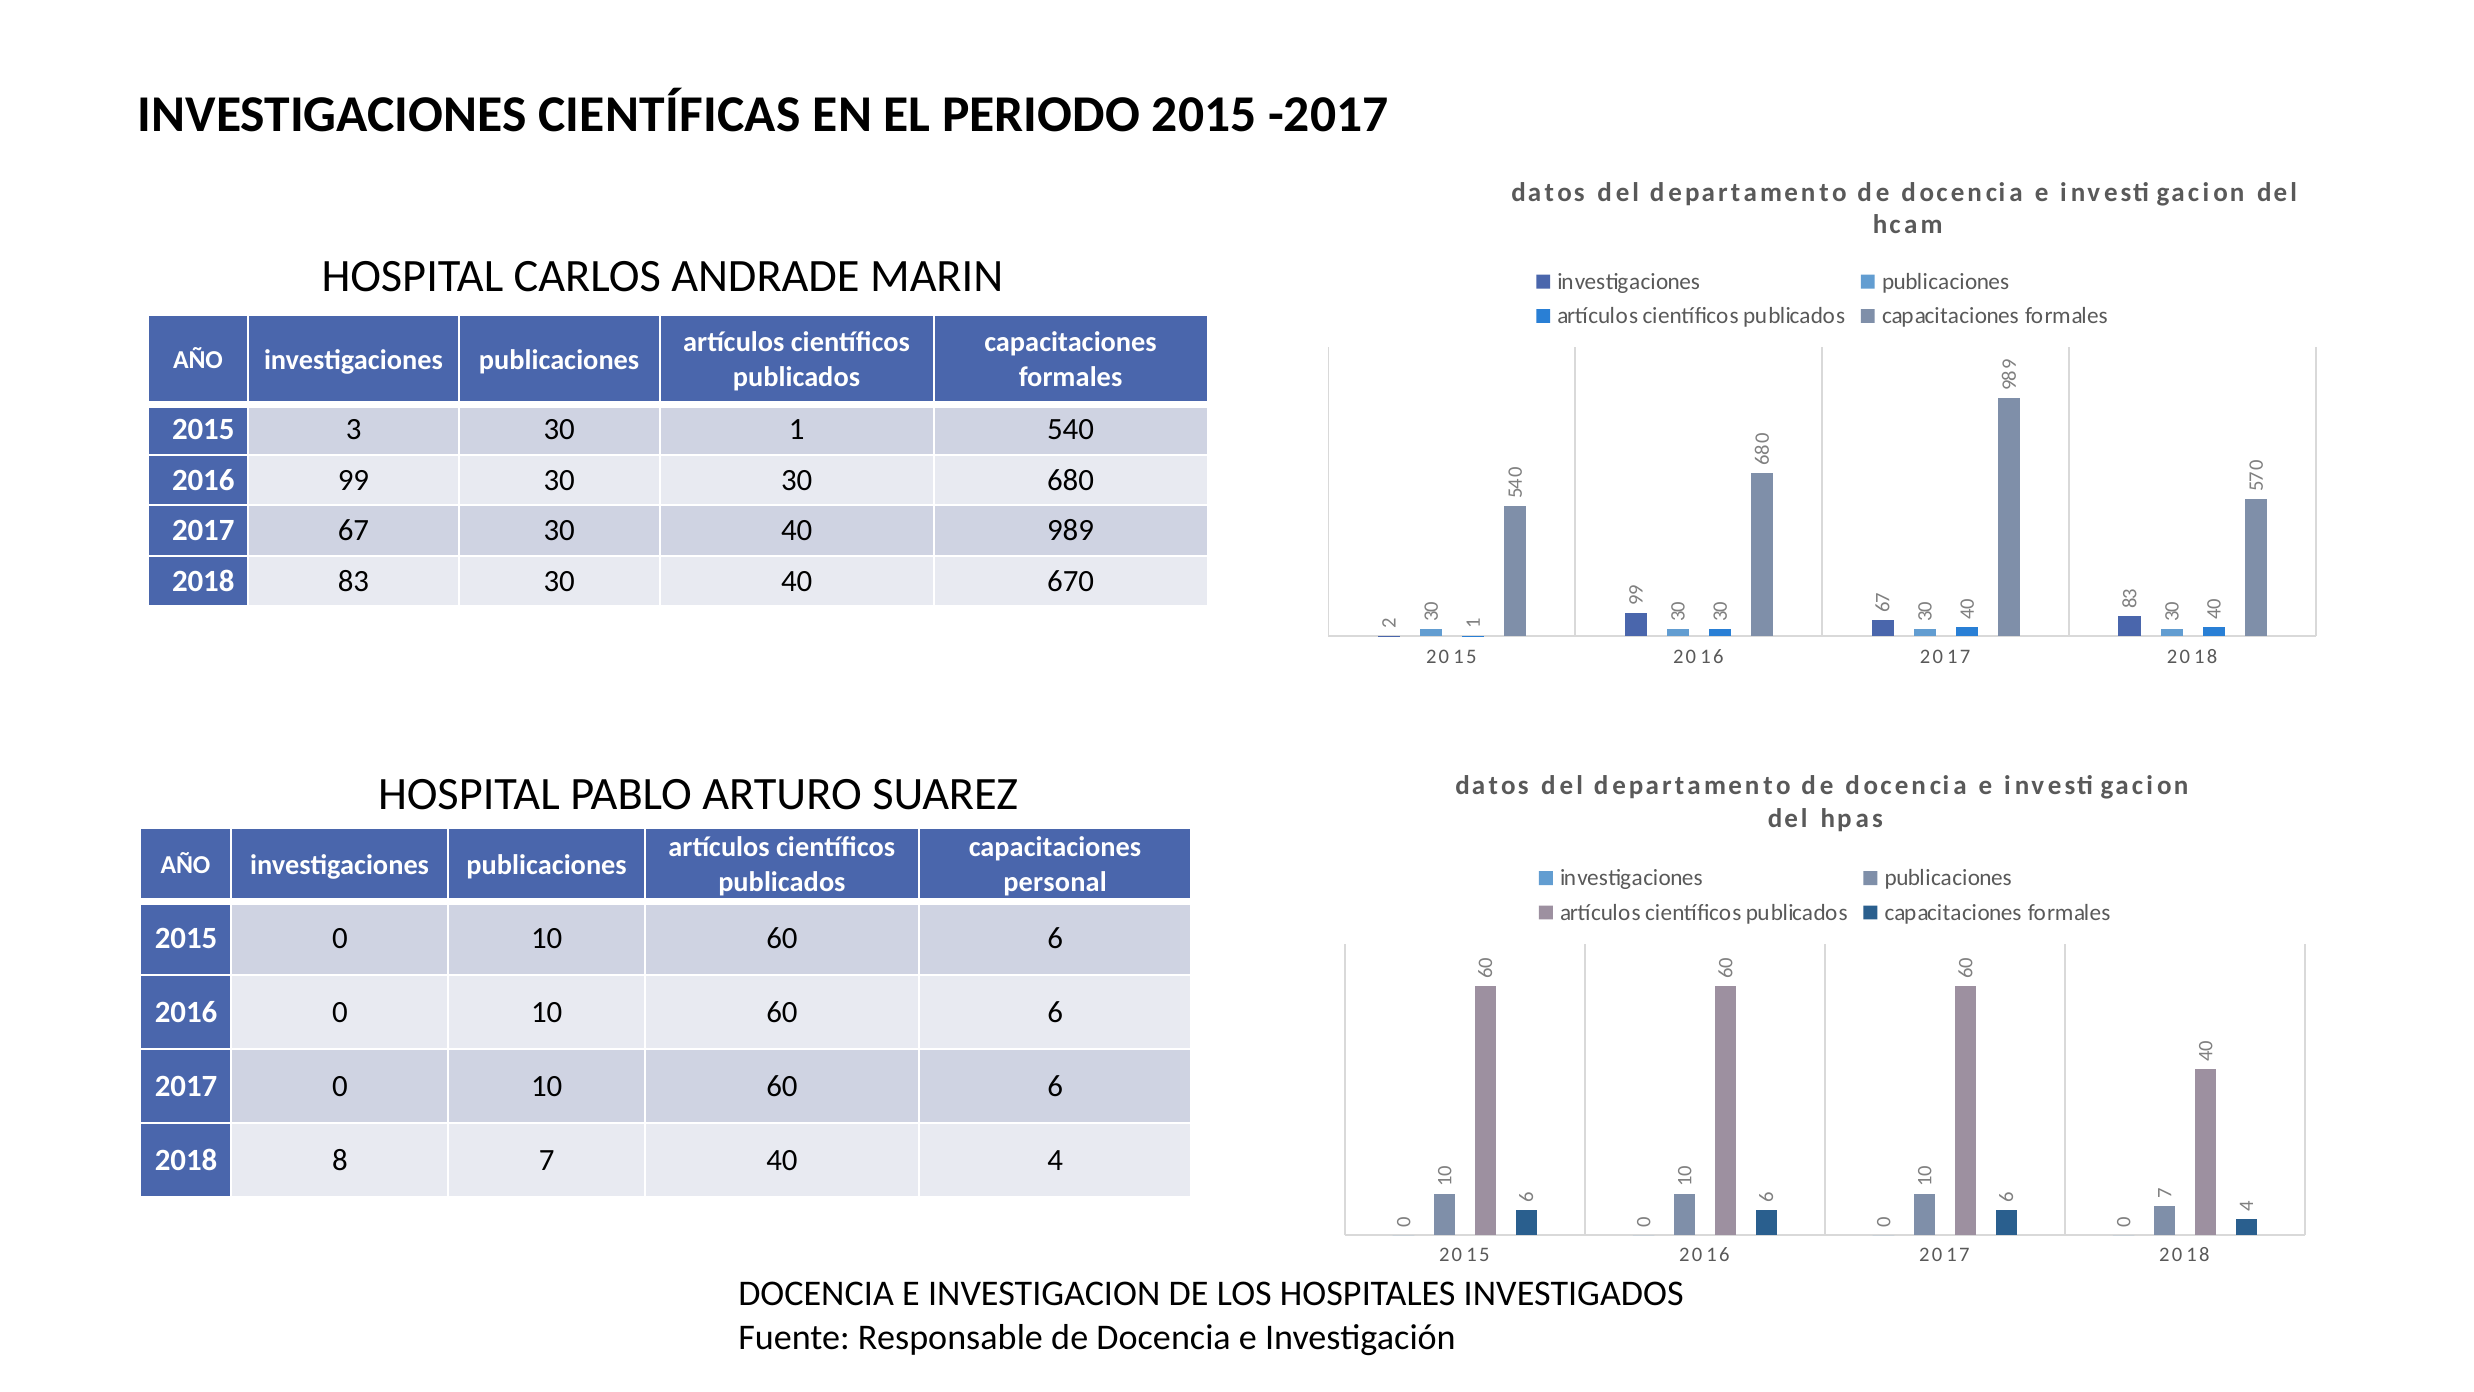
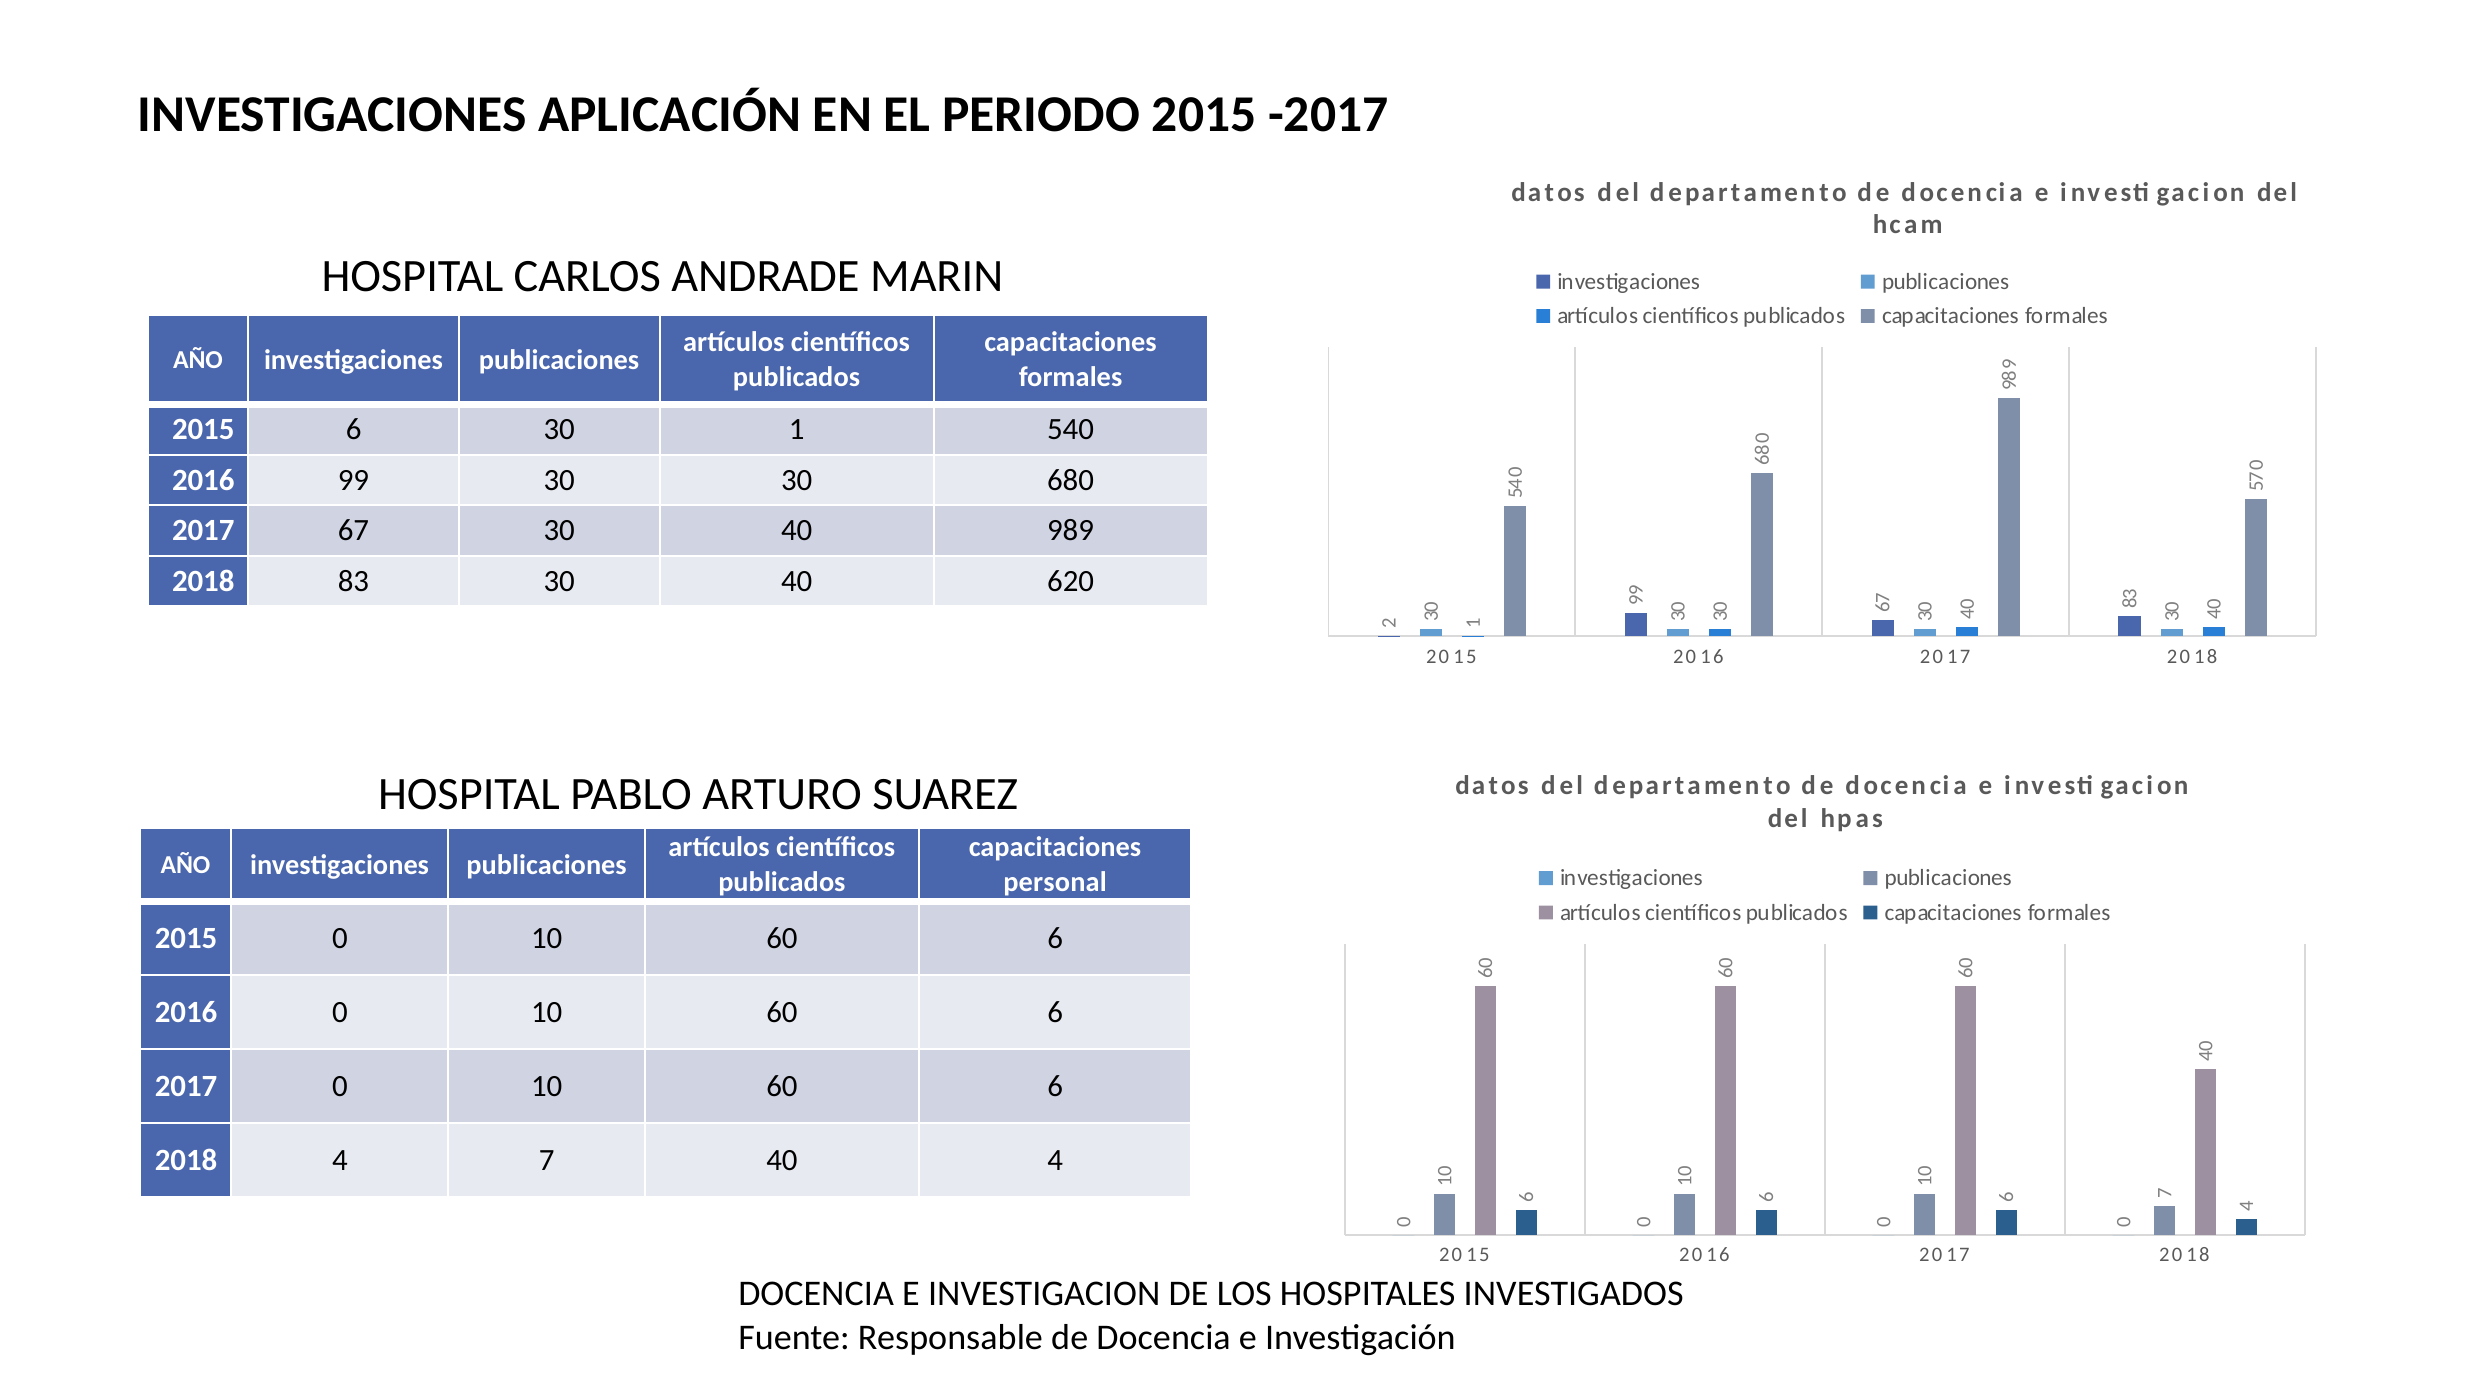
CIENTÍFICAS: CIENTÍFICAS -> APLICACIÓN
2015 3: 3 -> 6
670: 670 -> 620
2018 8: 8 -> 4
